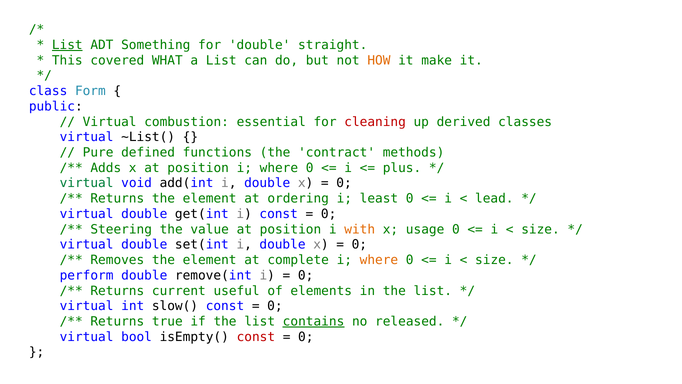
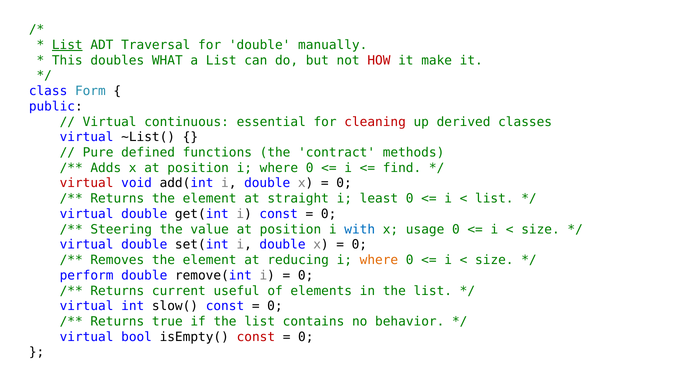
Something: Something -> Traversal
straight: straight -> manually
covered: covered -> doubles
HOW colour: orange -> red
combustion: combustion -> continuous
plus: plus -> find
virtual at (87, 183) colour: green -> red
ordering: ordering -> straight
lead at (494, 198): lead -> list
with colour: orange -> blue
complete: complete -> reducing
contains underline: present -> none
released: released -> behavior
